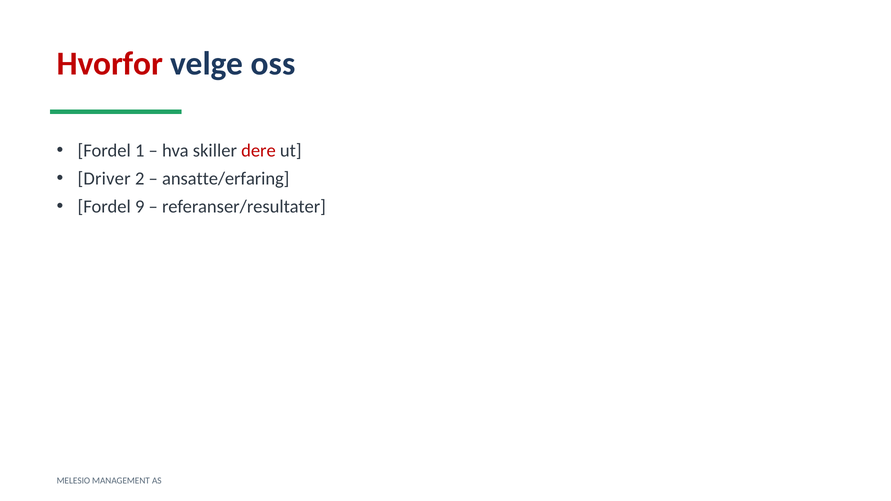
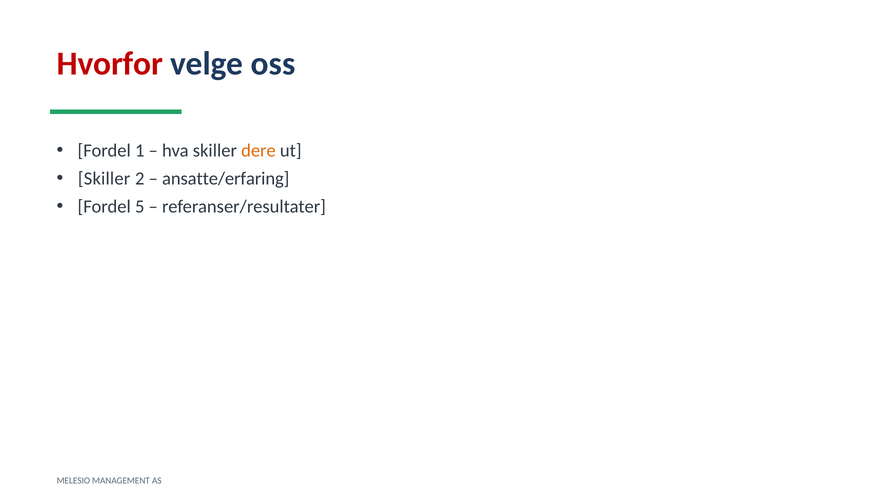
dere colour: red -> orange
Driver at (104, 179): Driver -> Skiller
9: 9 -> 5
